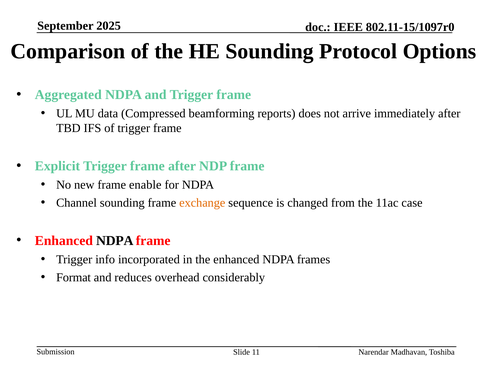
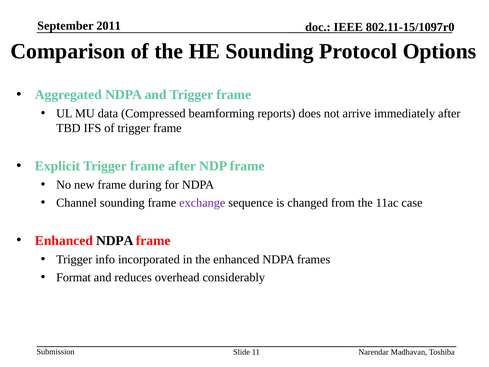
2025: 2025 -> 2011
enable: enable -> during
exchange colour: orange -> purple
